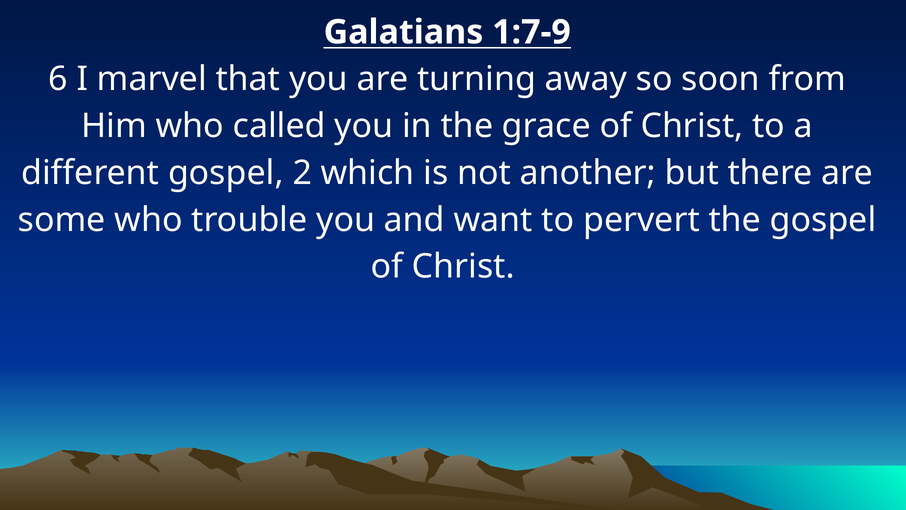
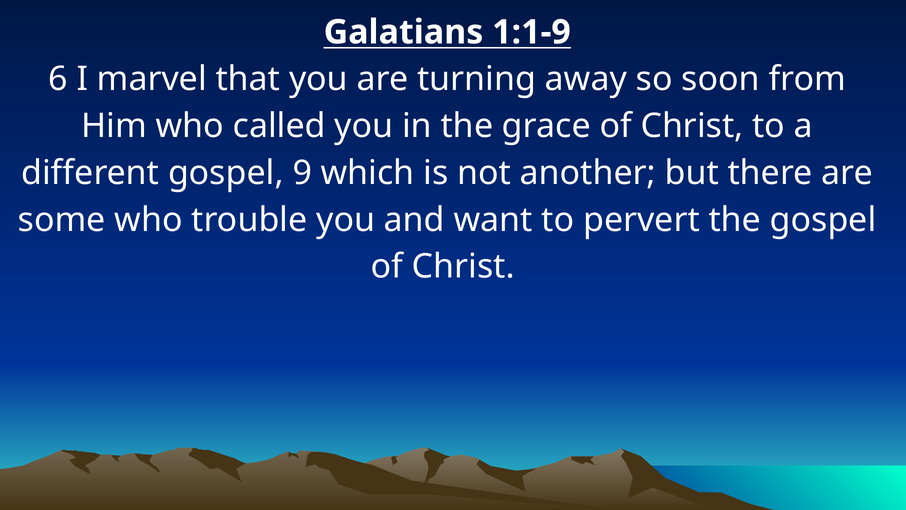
1:7-9: 1:7-9 -> 1:1-9
2: 2 -> 9
